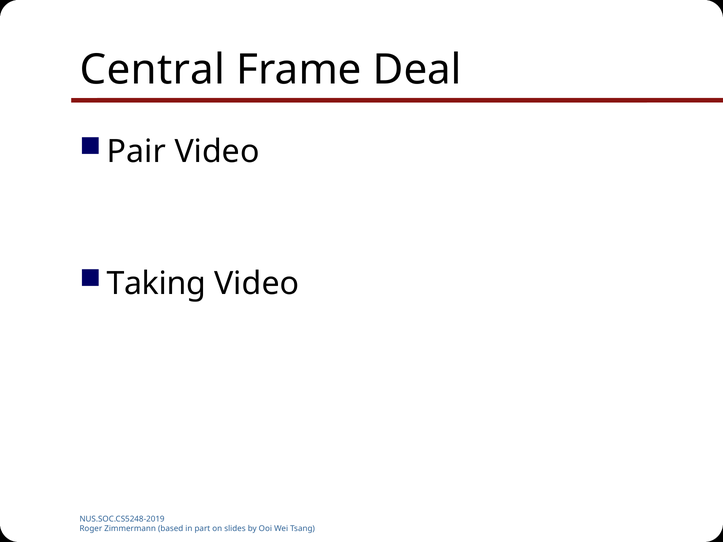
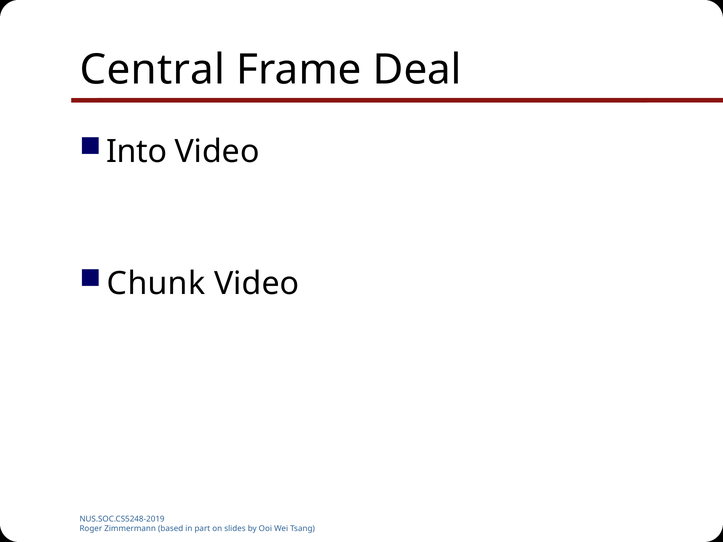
Pair: Pair -> Into
Taking: Taking -> Chunk
